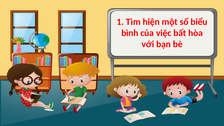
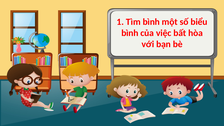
Tìm hiện: hiện -> bình
